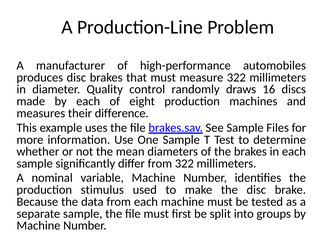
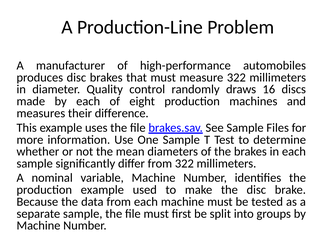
production stimulus: stimulus -> example
